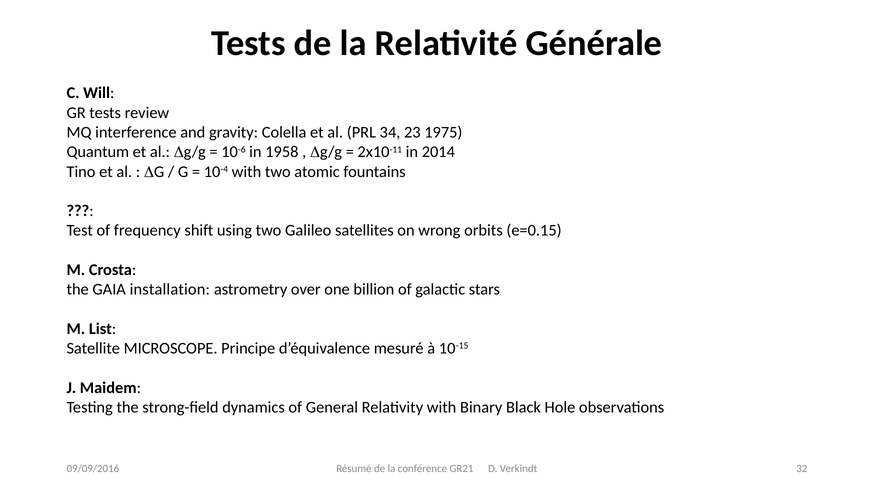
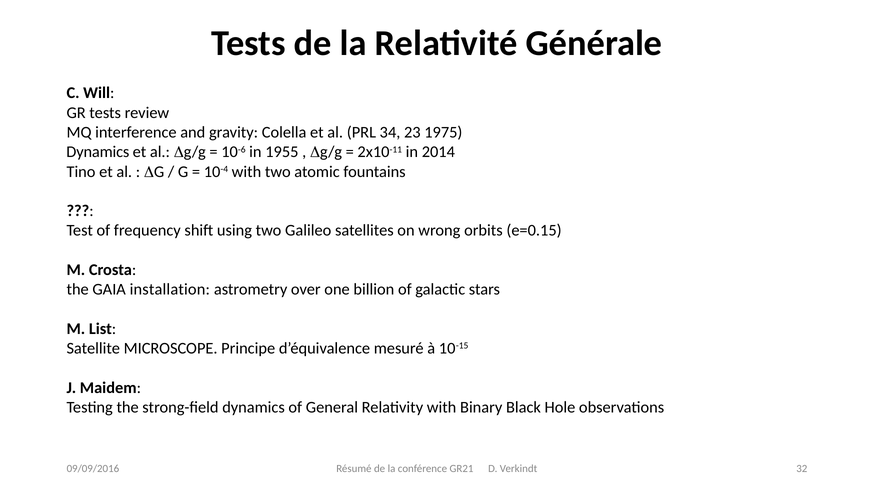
Quantum at (98, 152): Quantum -> Dynamics
1958: 1958 -> 1955
